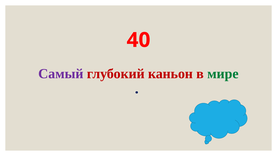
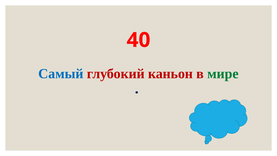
Самый colour: purple -> blue
